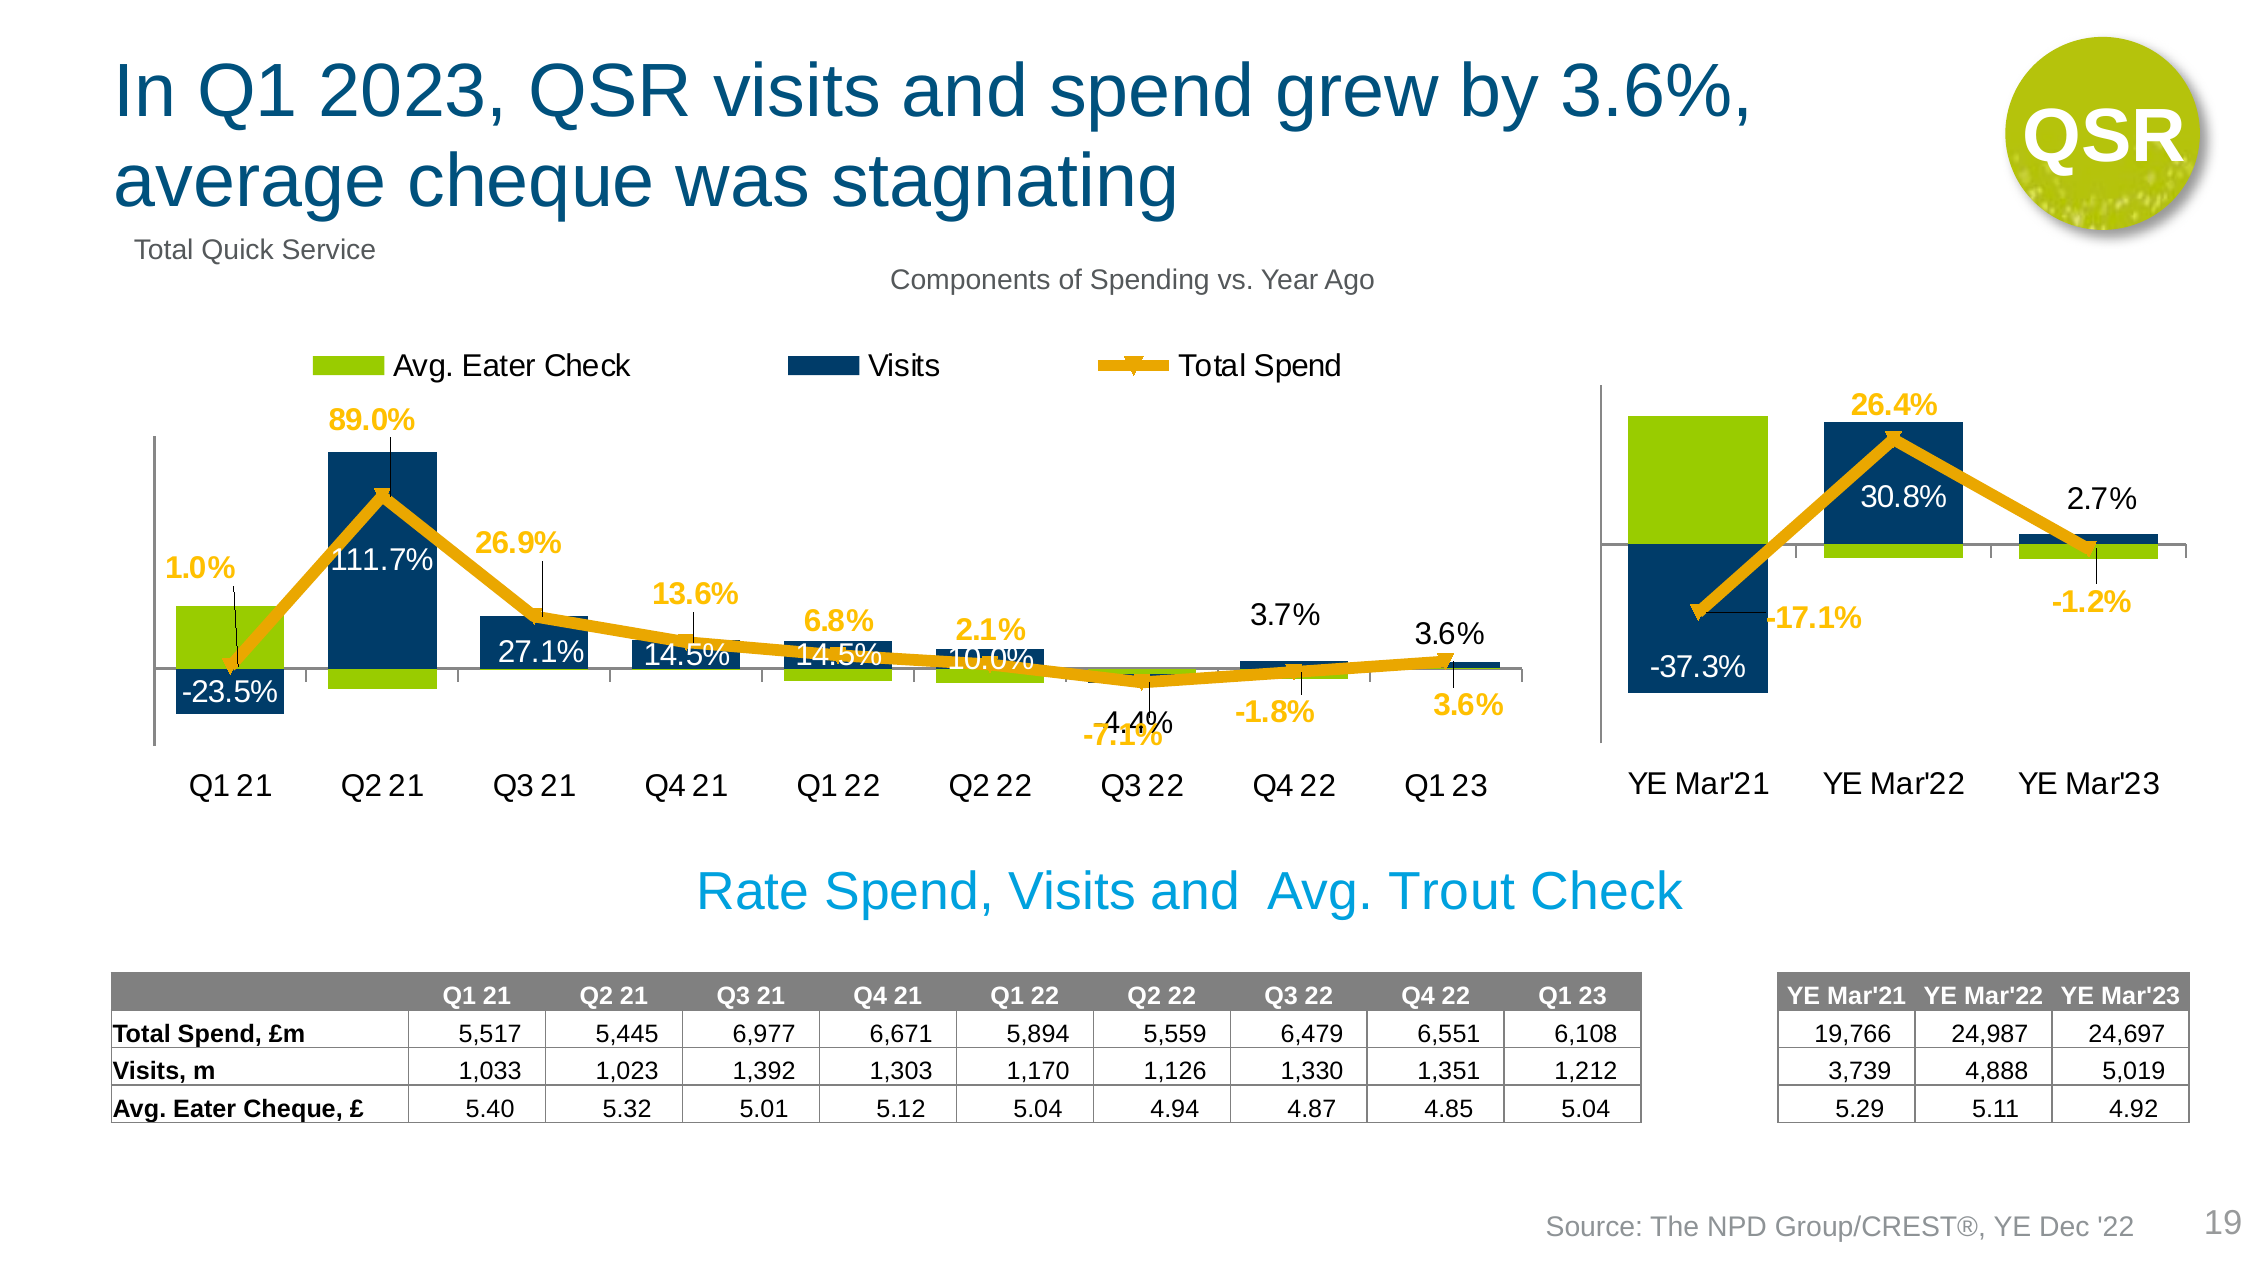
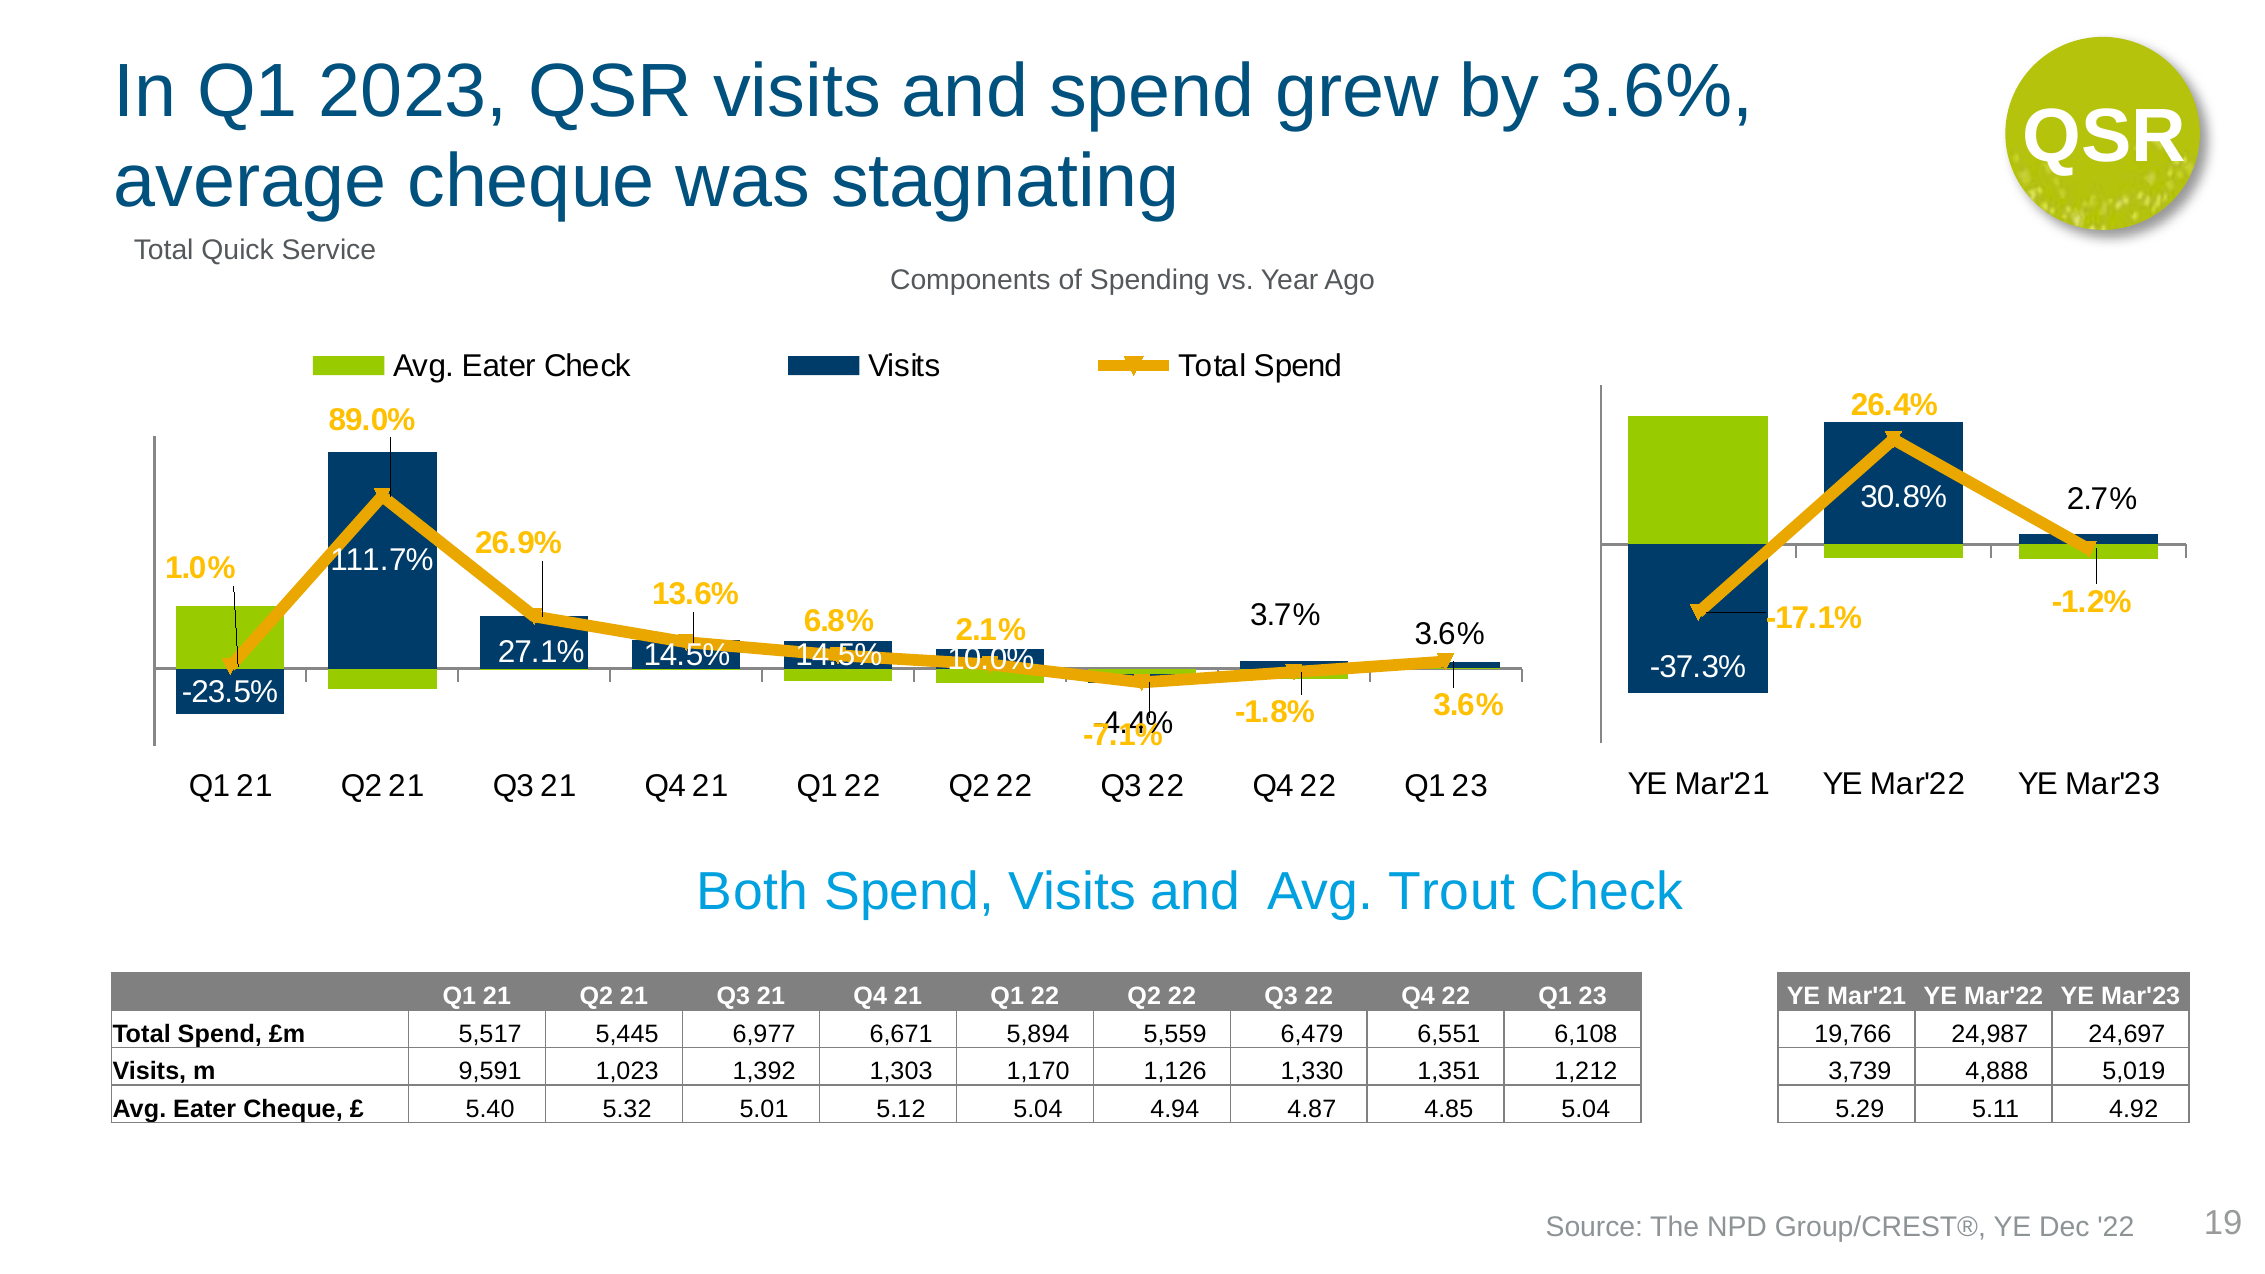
Rate: Rate -> Both
1,033: 1,033 -> 9,591
